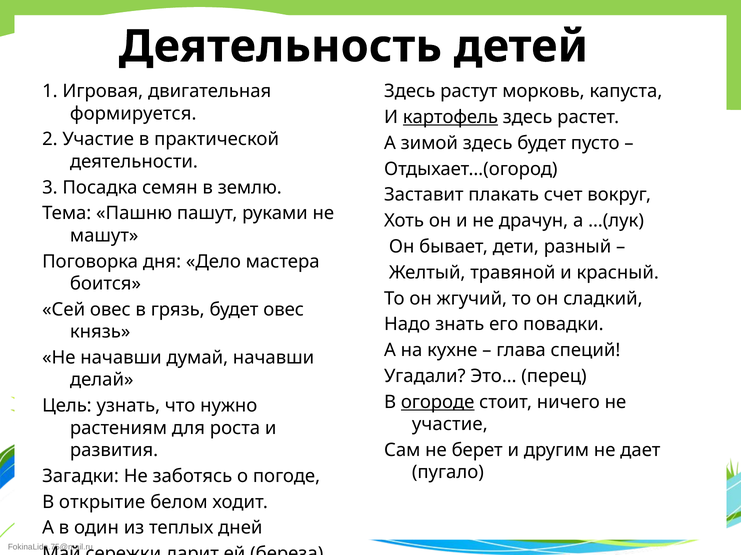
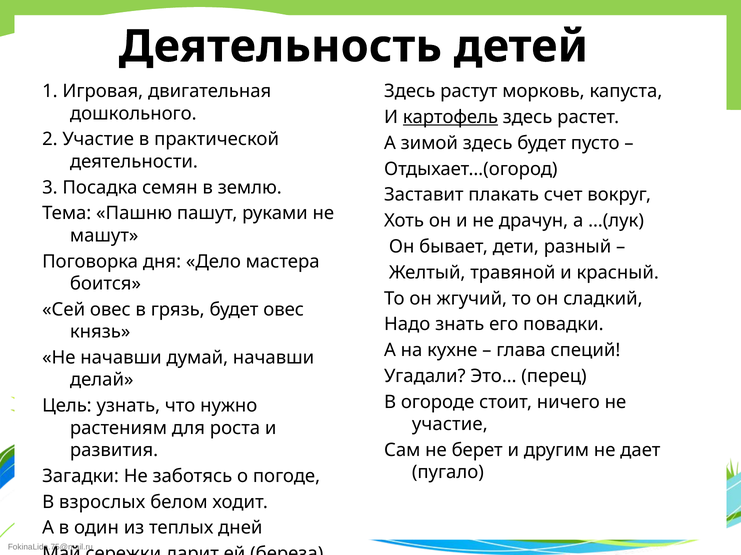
формируется: формируется -> дошкольного
огороде underline: present -> none
открытие: открытие -> взрослых
